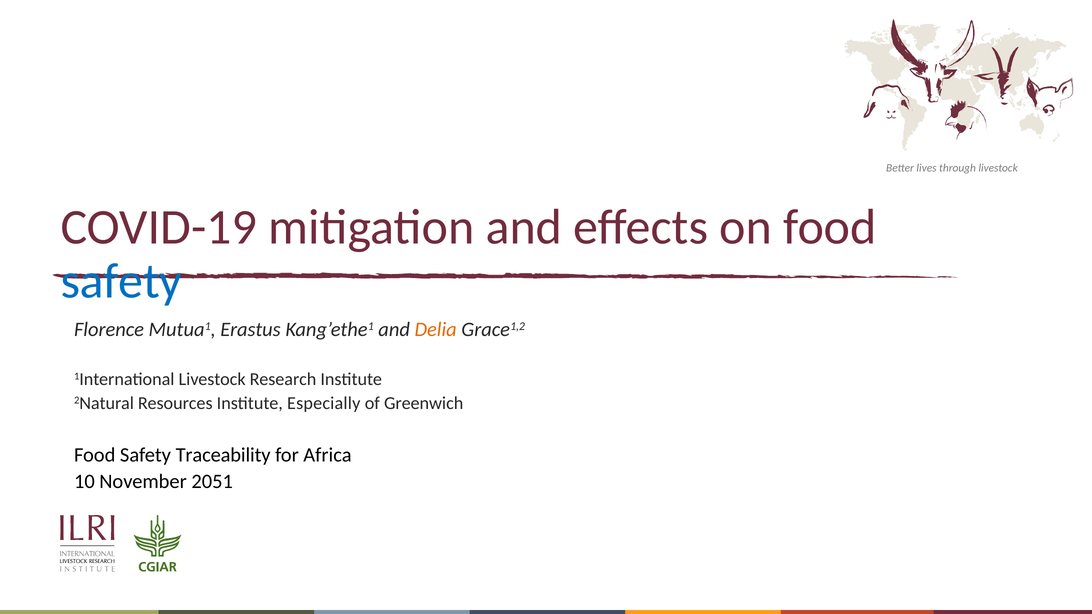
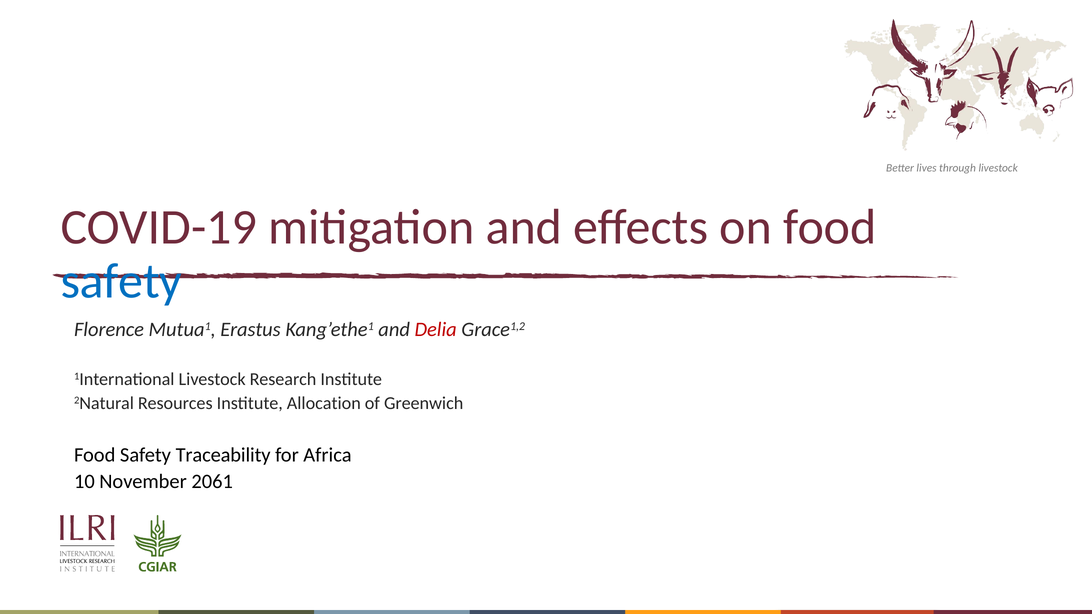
Delia colour: orange -> red
Especially: Especially -> Allocation
2051: 2051 -> 2061
